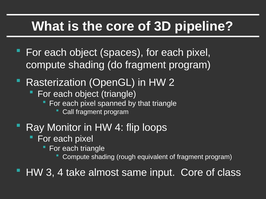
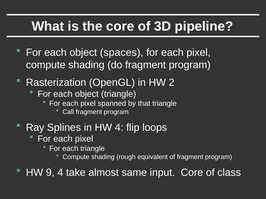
Monitor: Monitor -> Splines
3: 3 -> 9
